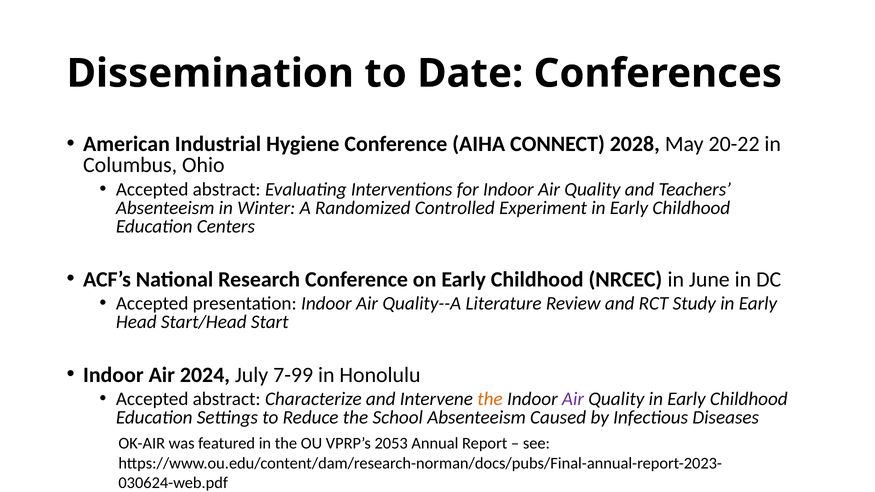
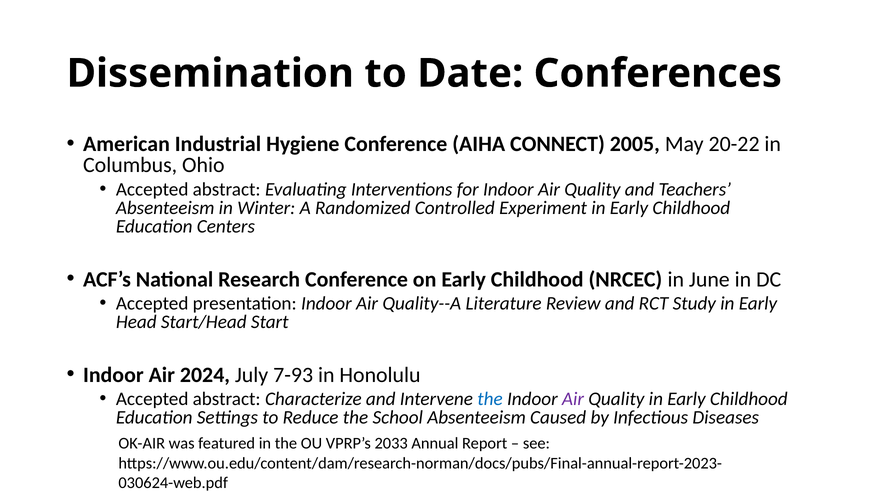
2028: 2028 -> 2005
7-99: 7-99 -> 7-93
the at (490, 399) colour: orange -> blue
2053: 2053 -> 2033
